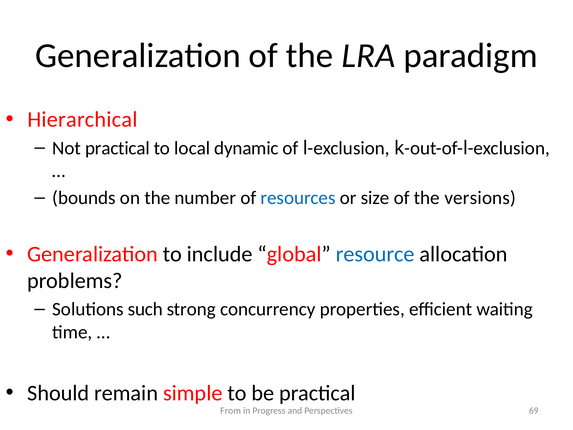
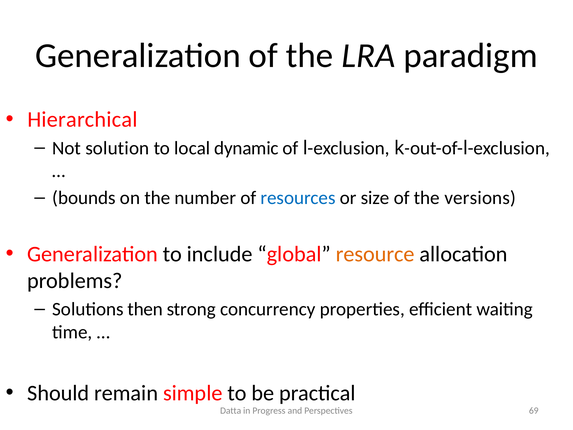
Not practical: practical -> solution
resource colour: blue -> orange
such: such -> then
From: From -> Datta
